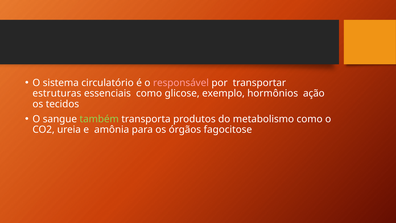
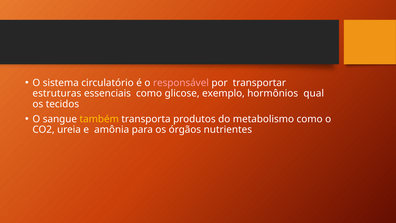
ação: ação -> qual
também colour: light green -> yellow
fagocitose: fagocitose -> nutrientes
